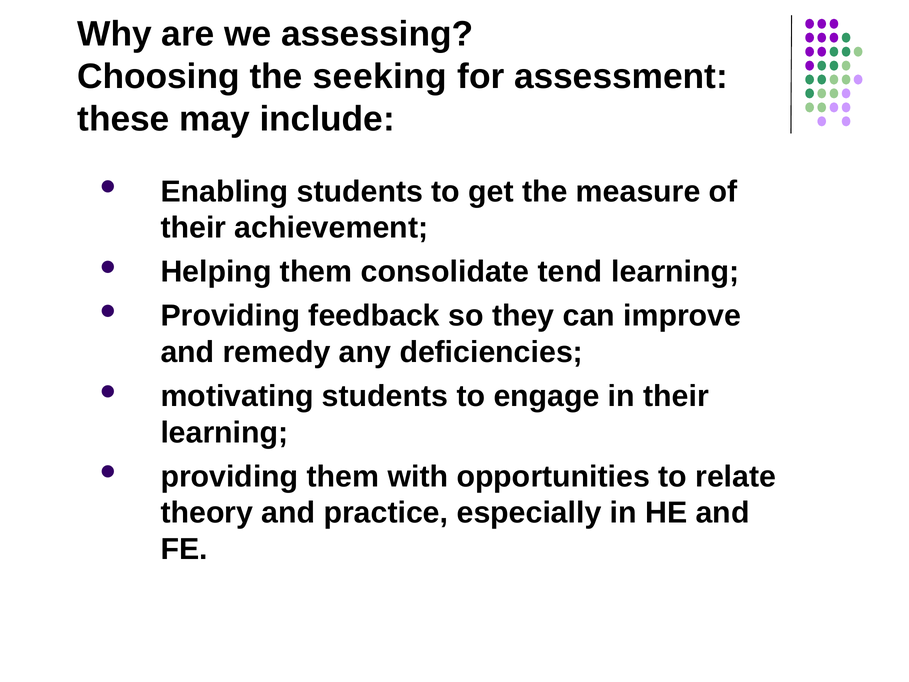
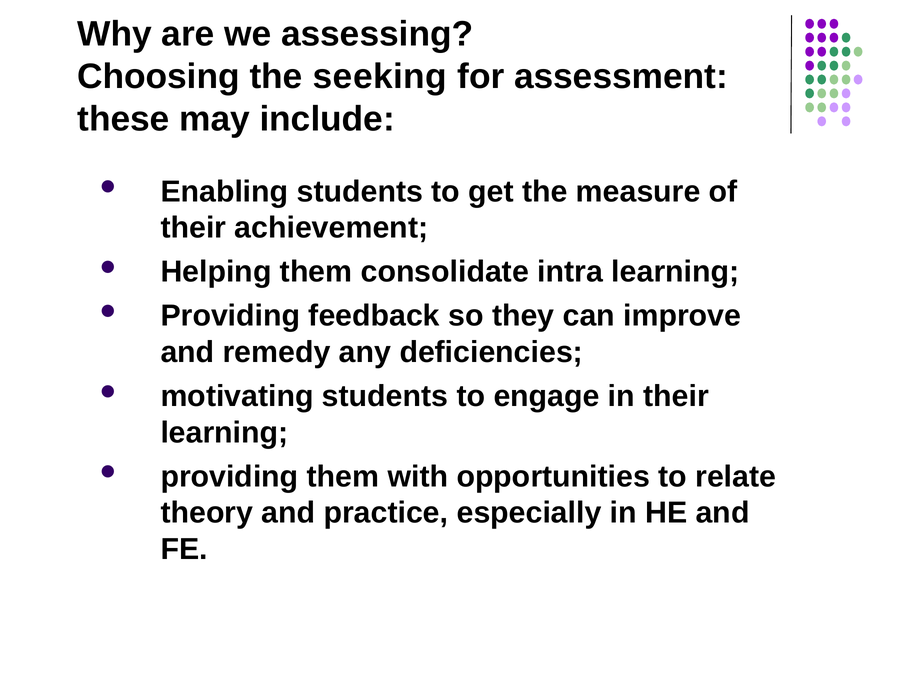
tend: tend -> intra
